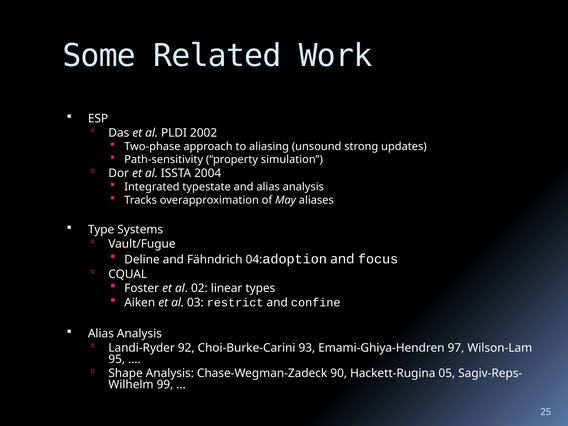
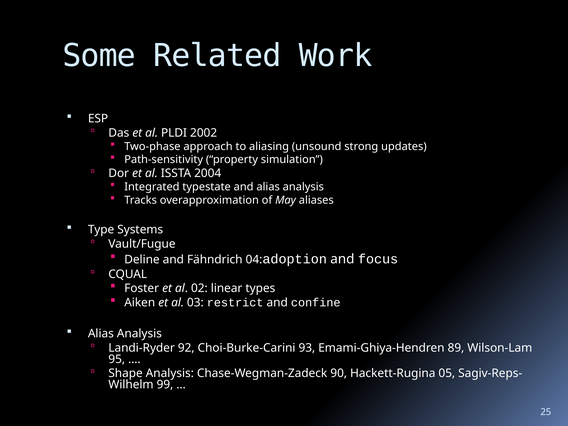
97: 97 -> 89
